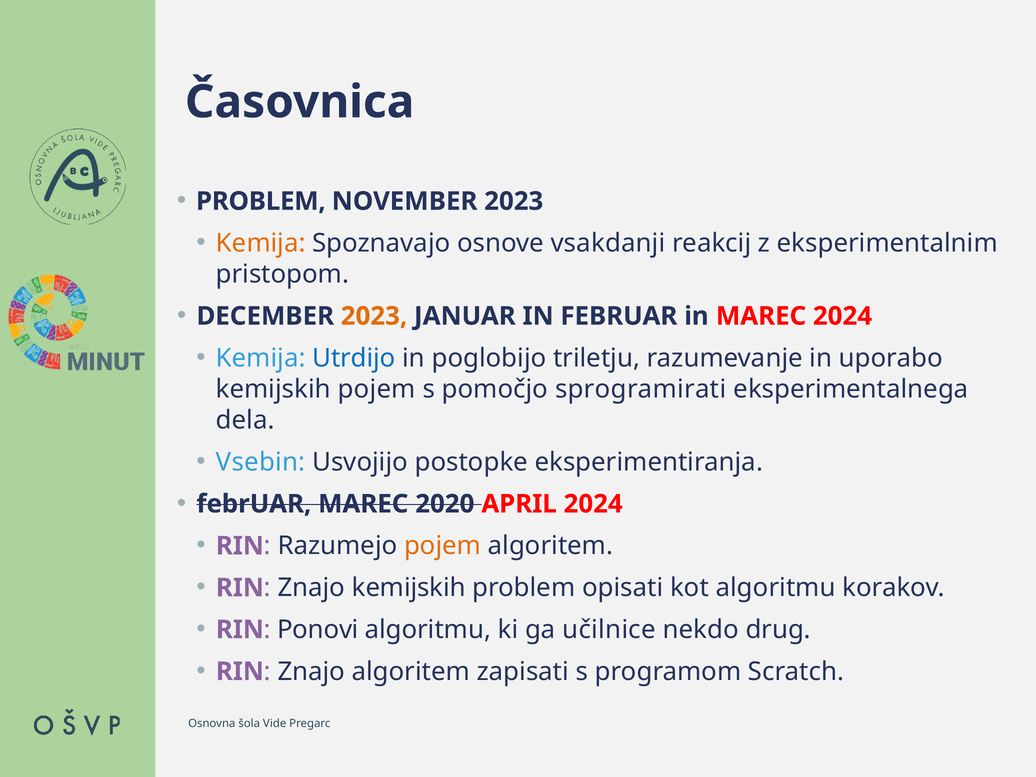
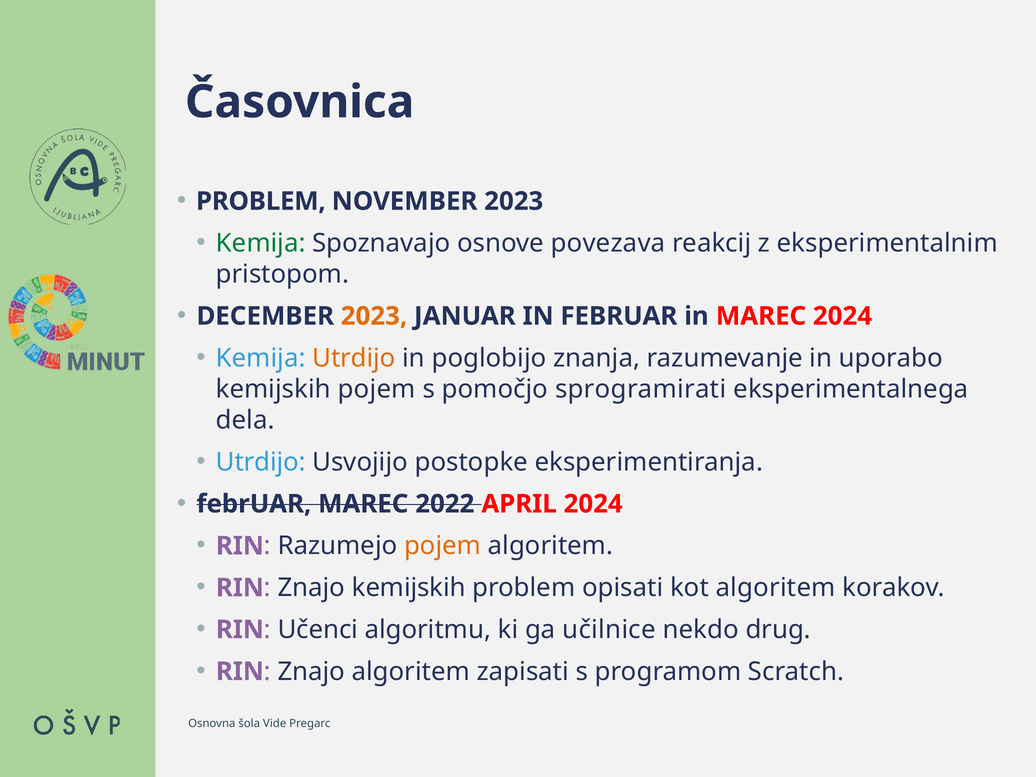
Kemija at (261, 243) colour: orange -> green
vsakdanji: vsakdanji -> povezava
Utrdijo at (354, 358) colour: blue -> orange
triletju: triletju -> znanja
Vsebin at (261, 462): Vsebin -> Utrdijo
2020: 2020 -> 2022
kot algoritmu: algoritmu -> algoritem
Ponovi: Ponovi -> Učenci
